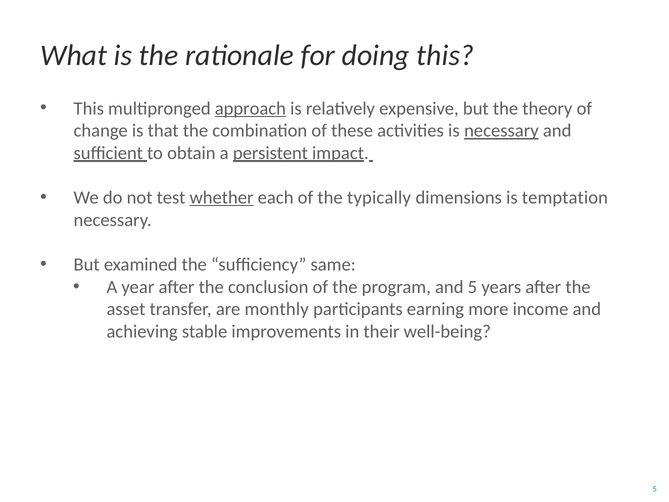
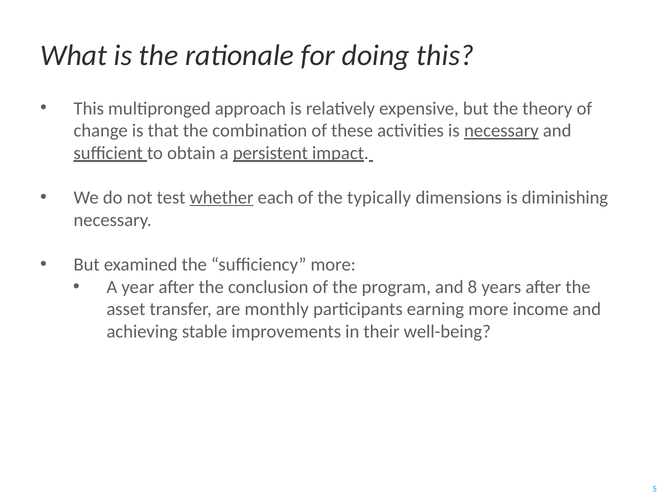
approach underline: present -> none
temptation: temptation -> diminishing
sufficiency same: same -> more
and 5: 5 -> 8
